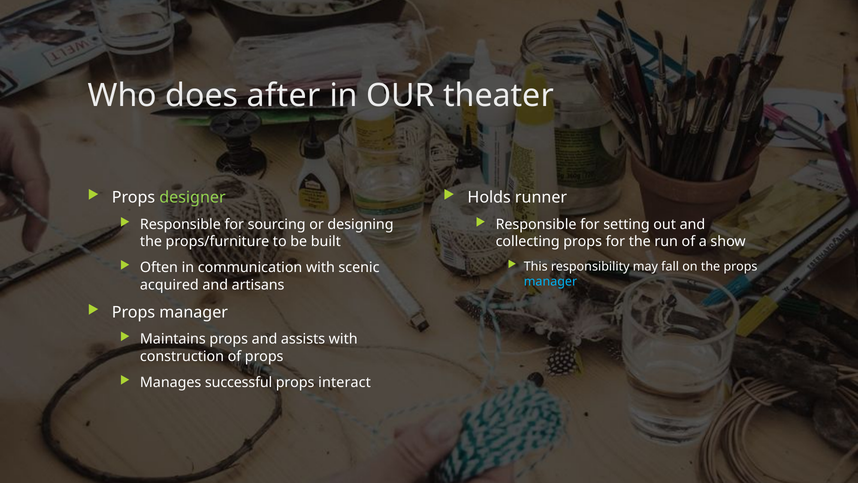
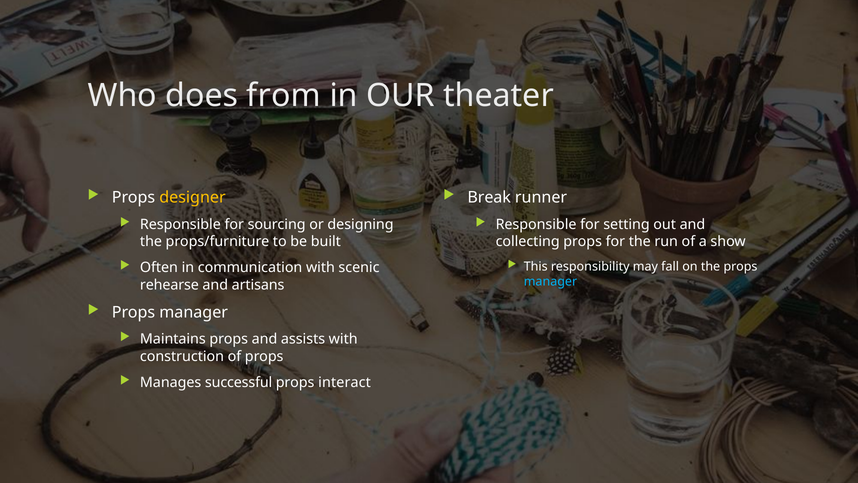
after: after -> from
designer colour: light green -> yellow
Holds: Holds -> Break
acquired: acquired -> rehearse
